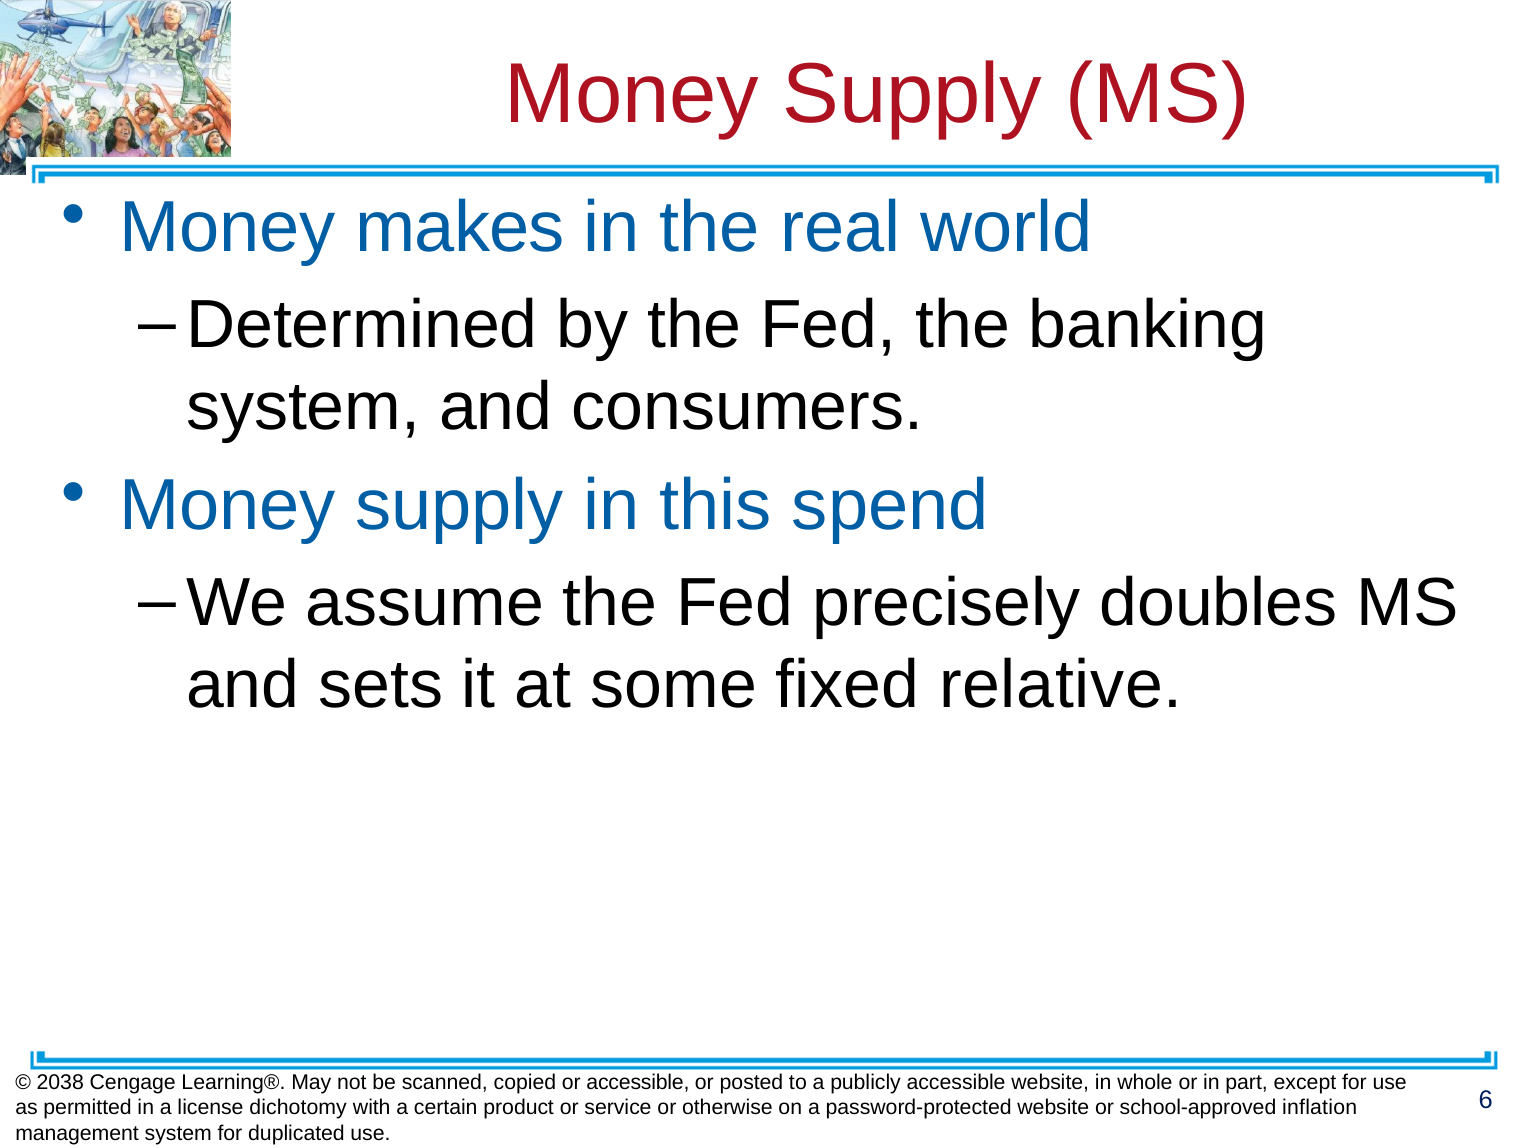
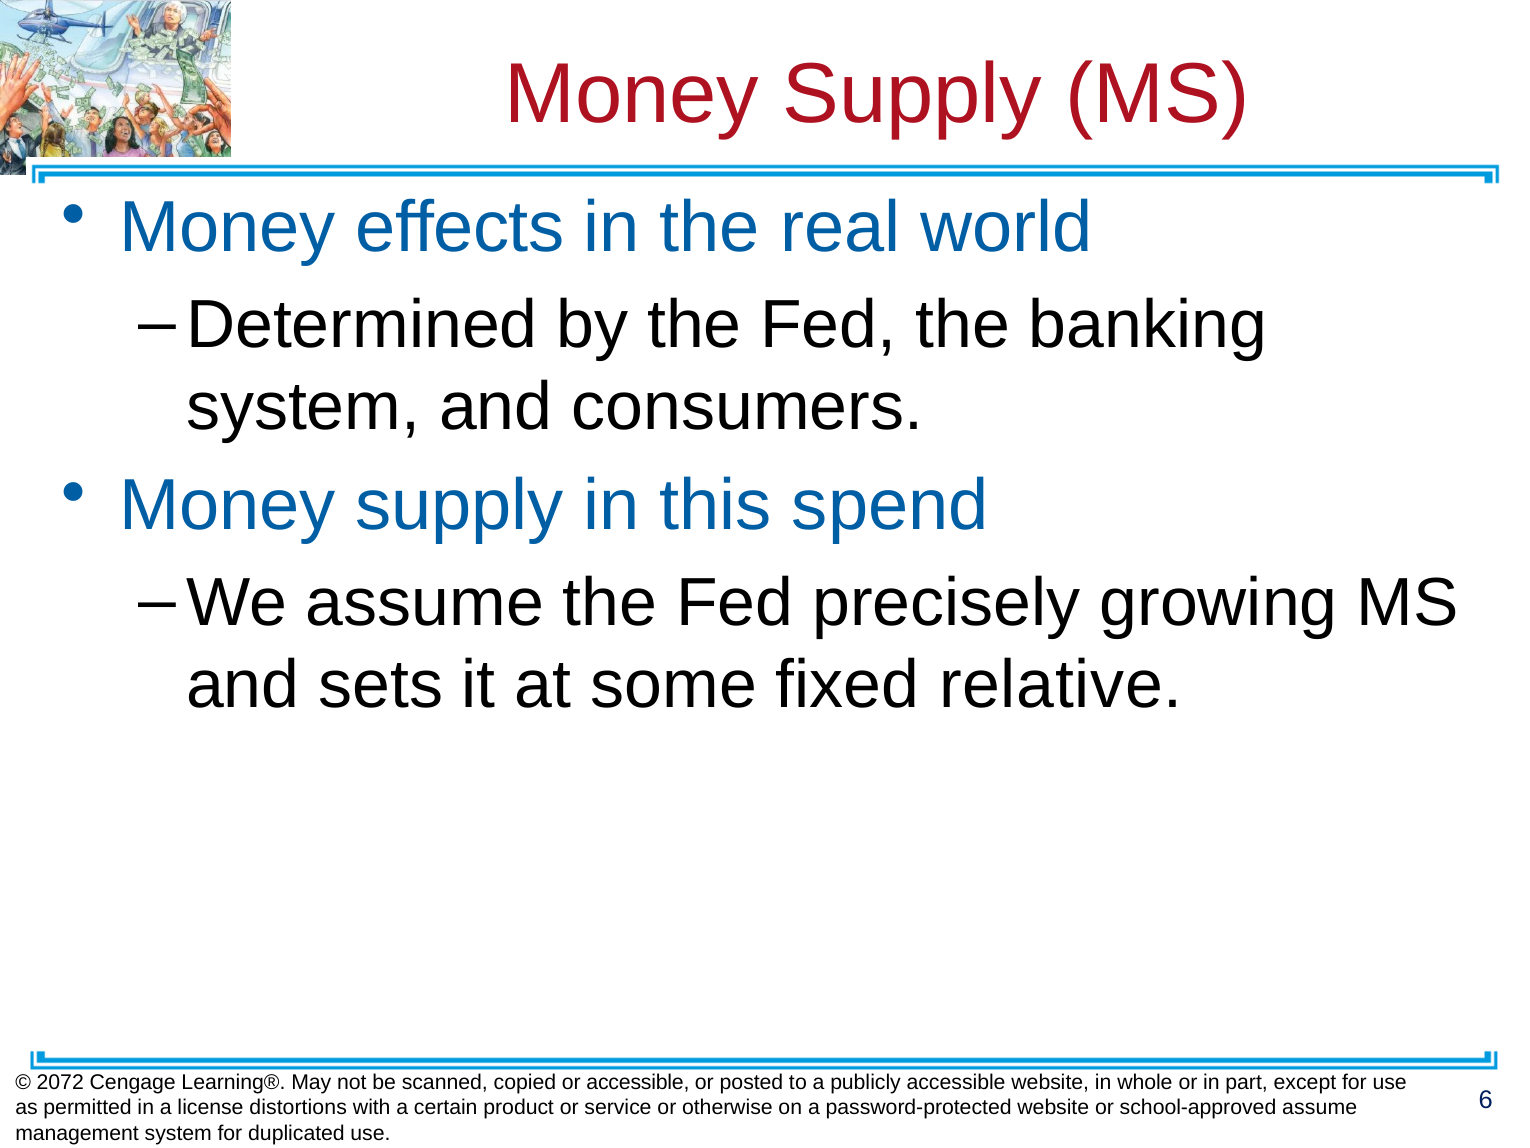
makes: makes -> effects
doubles: doubles -> growing
2038: 2038 -> 2072
dichotomy: dichotomy -> distortions
school-approved inflation: inflation -> assume
